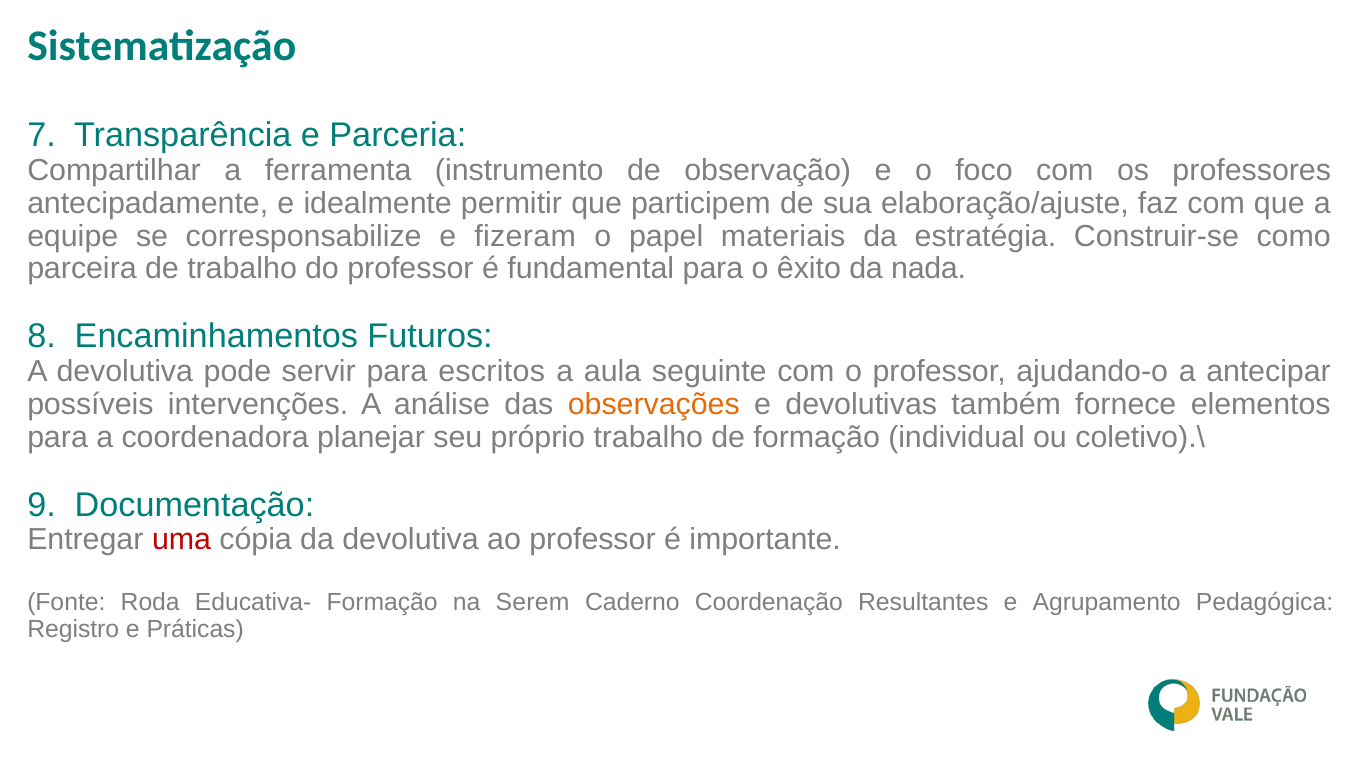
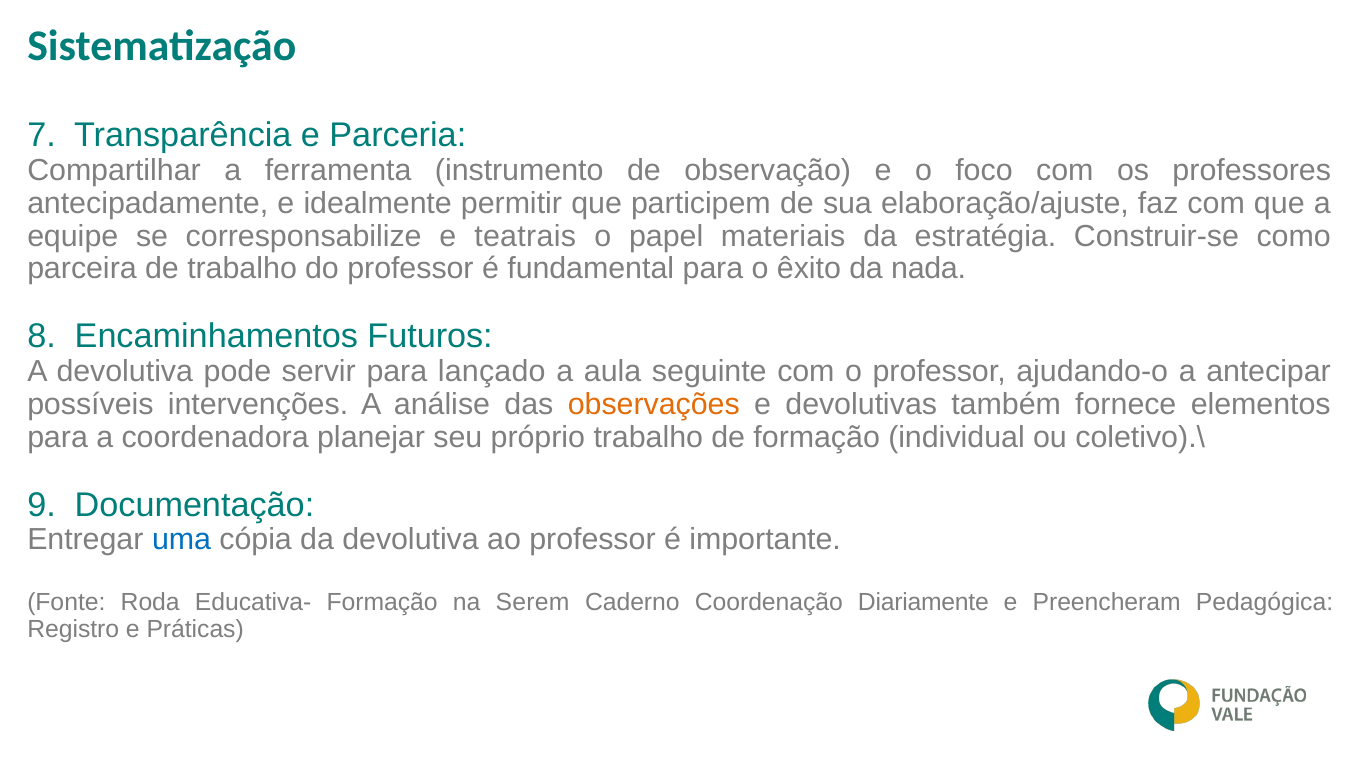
fizeram: fizeram -> teatrais
escritos: escritos -> lançado
uma colour: red -> blue
Resultantes: Resultantes -> Diariamente
Agrupamento: Agrupamento -> Preencheram
